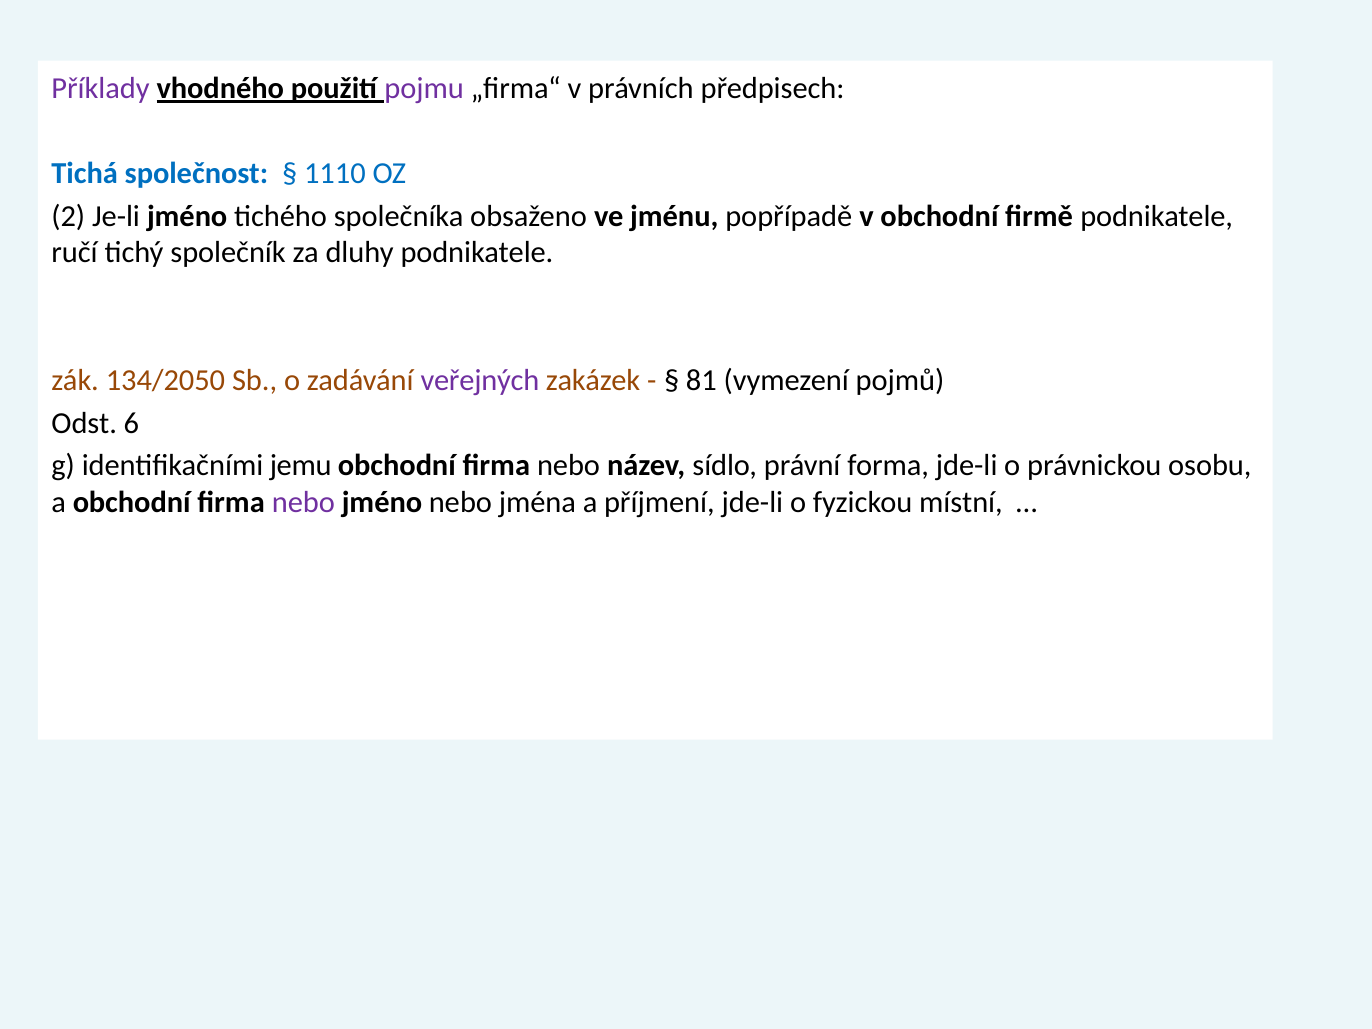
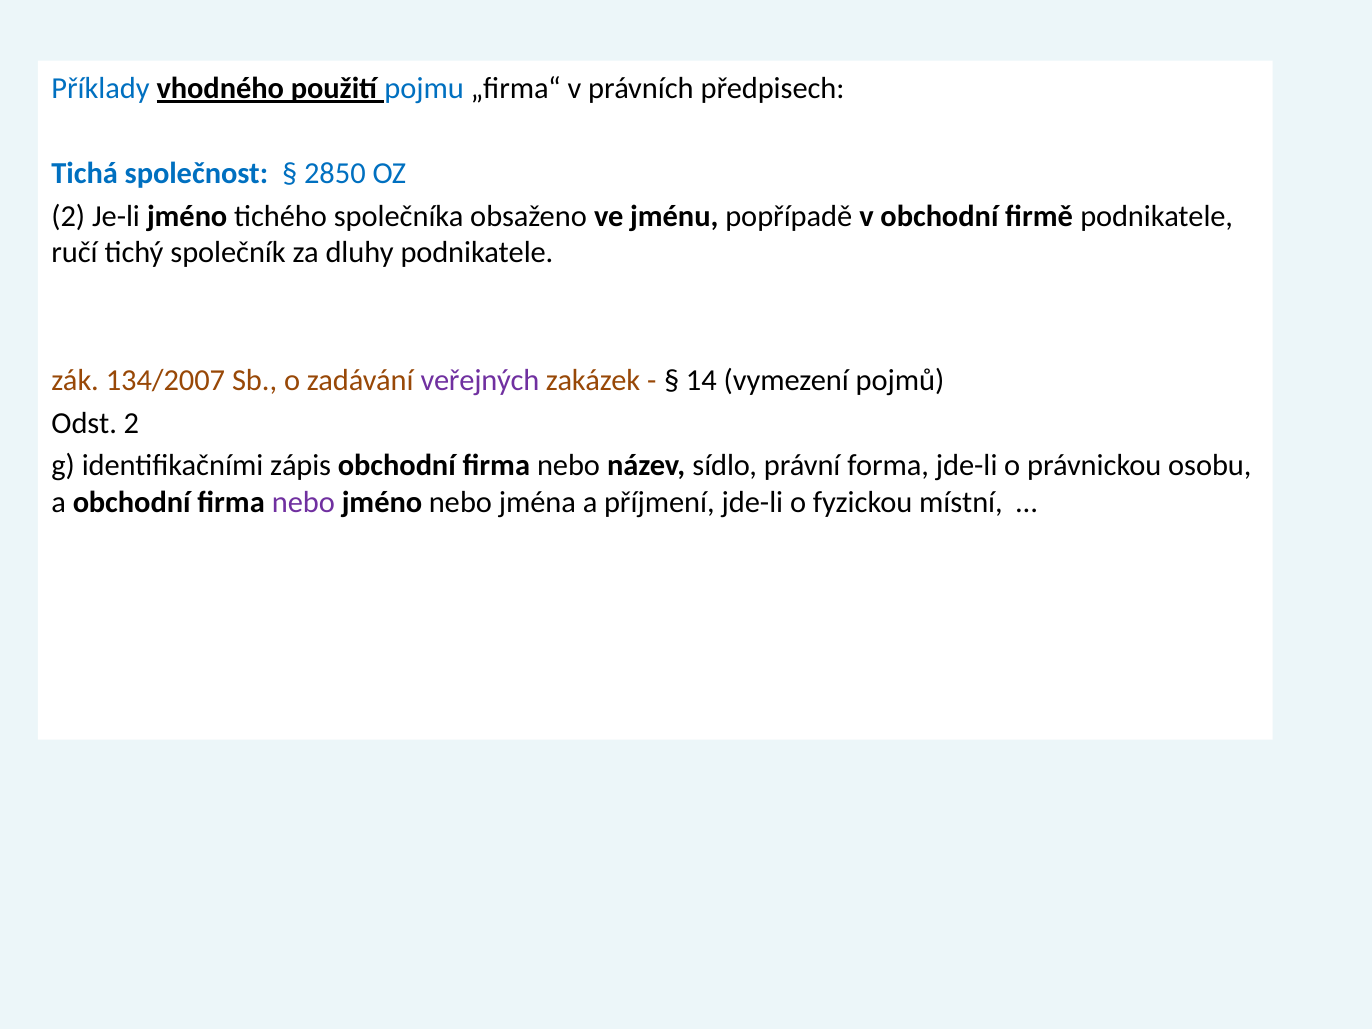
Příklady colour: purple -> blue
pojmu colour: purple -> blue
1110: 1110 -> 2850
134/2050: 134/2050 -> 134/2007
81: 81 -> 14
Odst 6: 6 -> 2
jemu: jemu -> zápis
